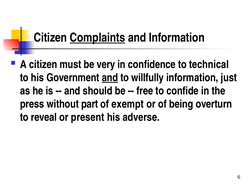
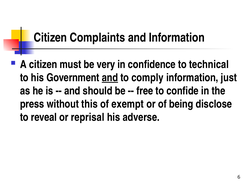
Complaints underline: present -> none
willfully: willfully -> comply
part: part -> this
overturn: overturn -> disclose
present: present -> reprisal
